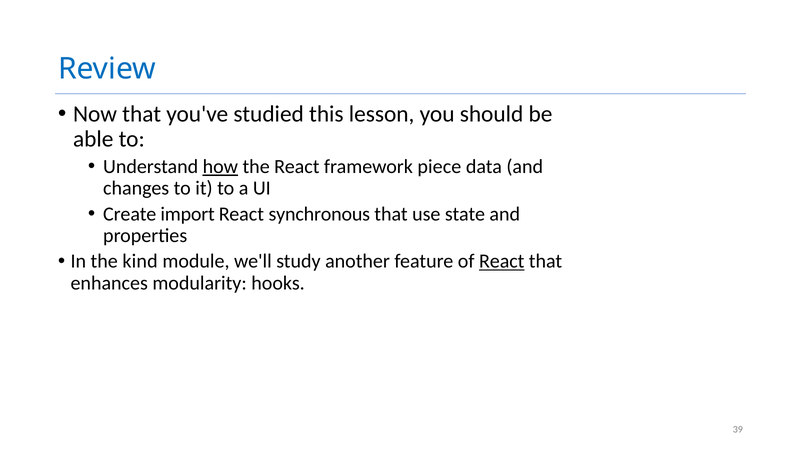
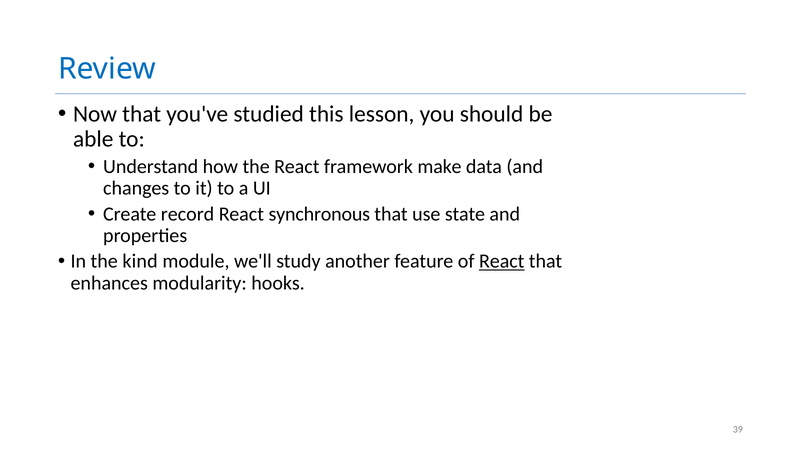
how underline: present -> none
piece: piece -> make
import: import -> record
